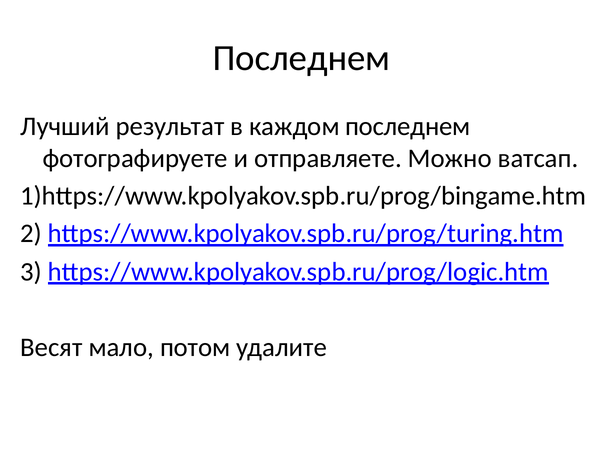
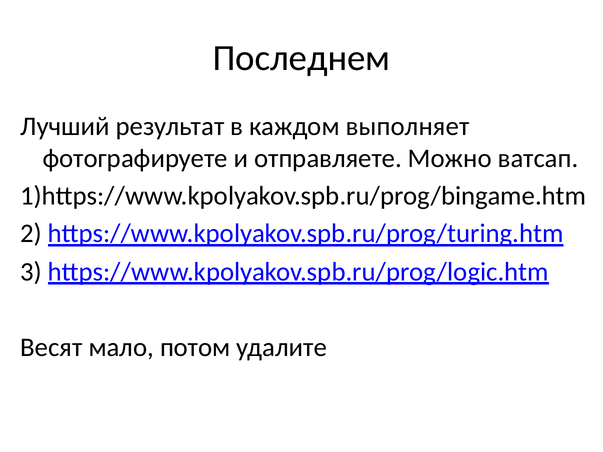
каждом последнем: последнем -> выполняет
